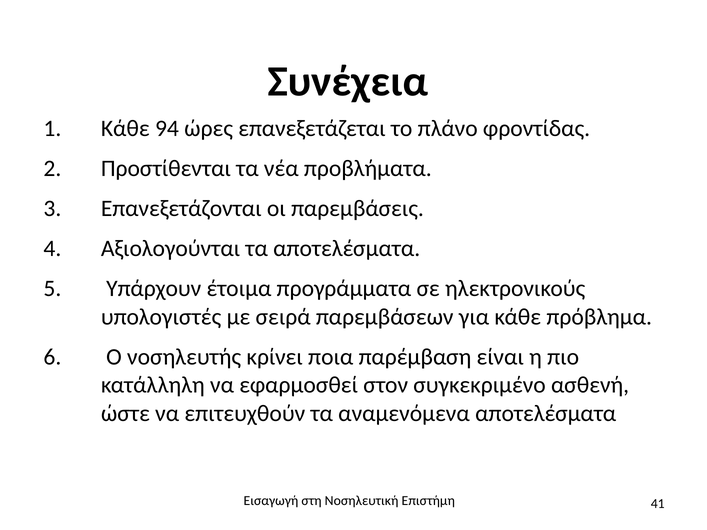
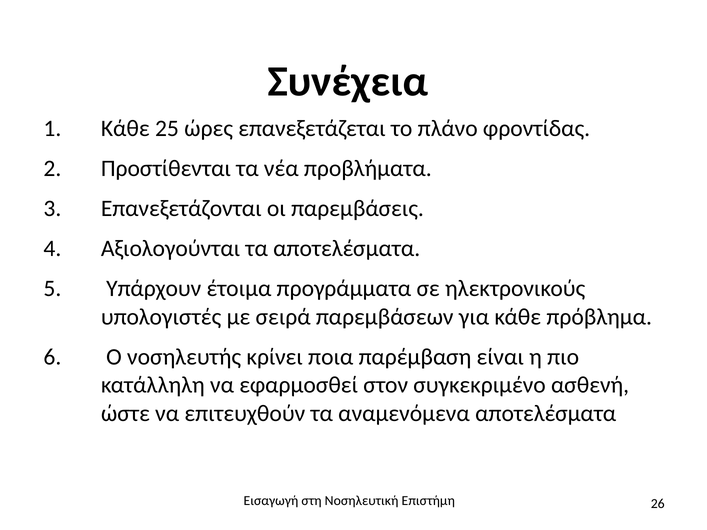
94: 94 -> 25
41: 41 -> 26
